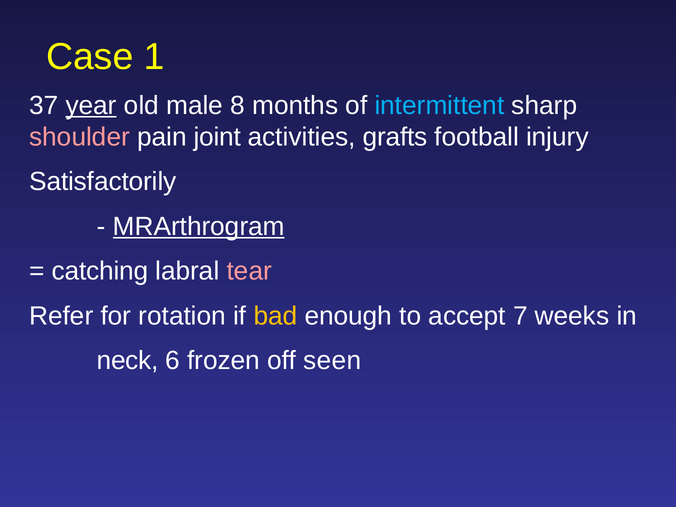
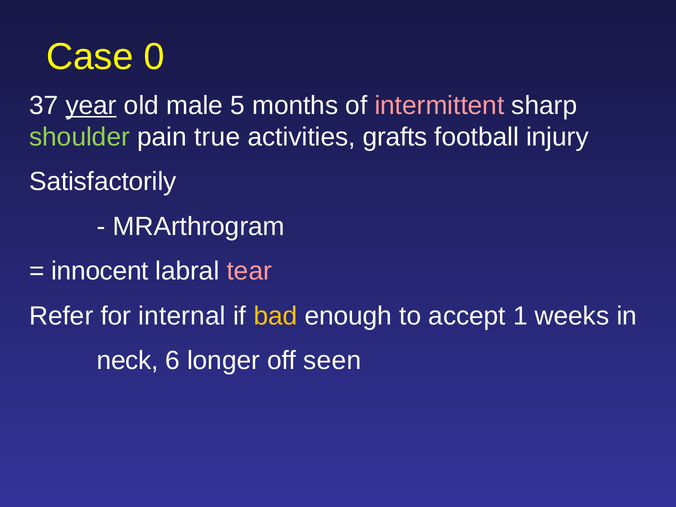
1: 1 -> 0
8: 8 -> 5
intermittent colour: light blue -> pink
shoulder colour: pink -> light green
joint: joint -> true
MRArthrogram underline: present -> none
catching: catching -> innocent
rotation: rotation -> internal
7: 7 -> 1
frozen: frozen -> longer
